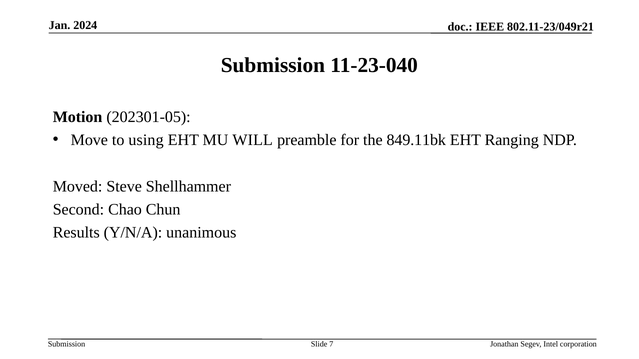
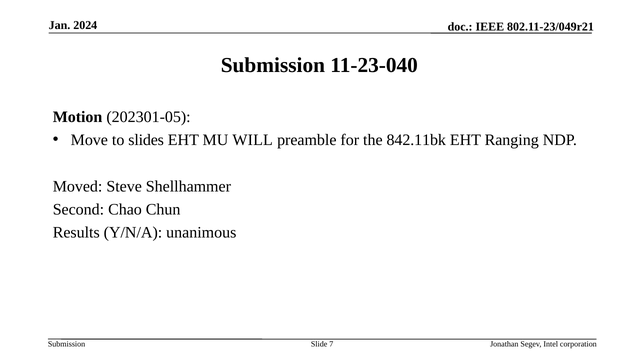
using: using -> slides
849.11bk: 849.11bk -> 842.11bk
